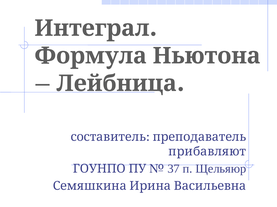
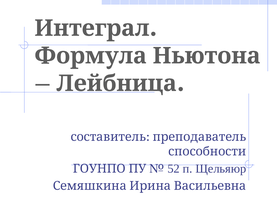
прибавляют: прибавляют -> способности
37: 37 -> 52
